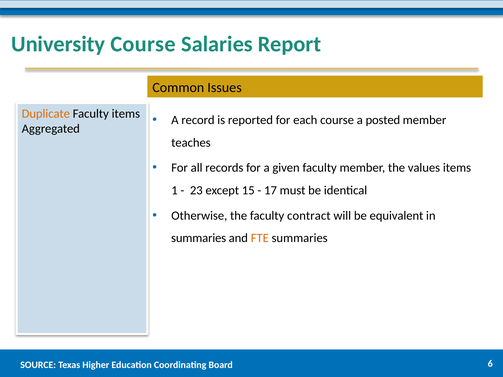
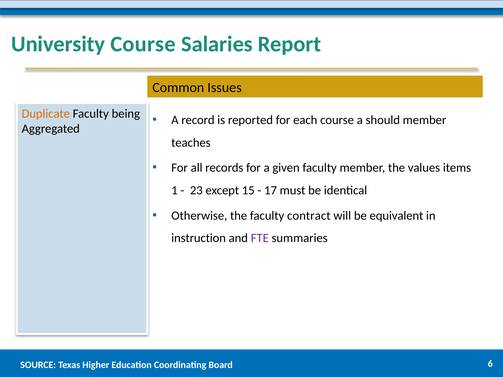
Faculty items: items -> being
posted: posted -> should
summaries at (199, 238): summaries -> instruction
FTE colour: orange -> purple
